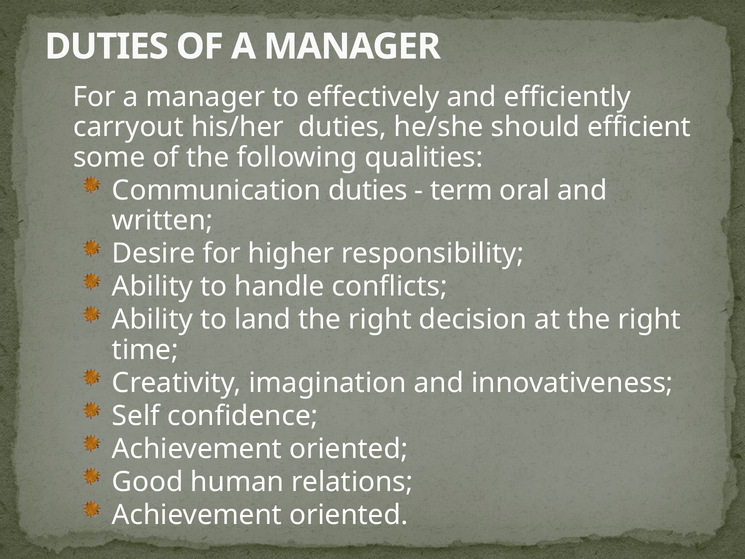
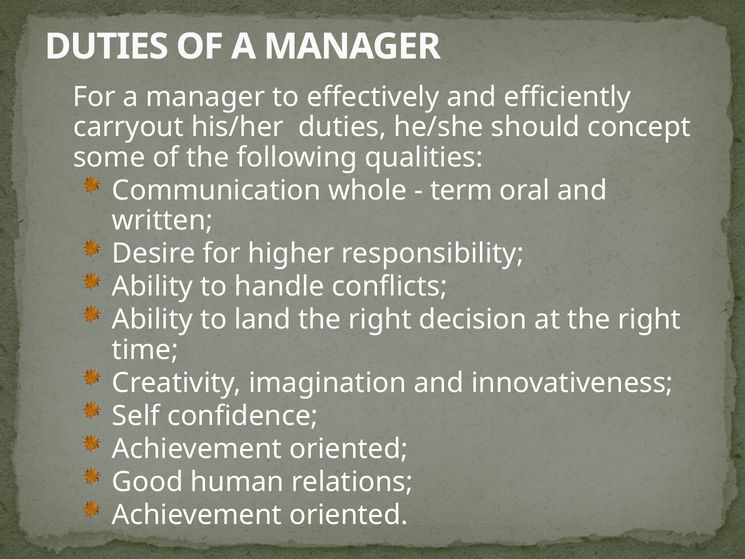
efficient: efficient -> concept
Communication duties: duties -> whole
